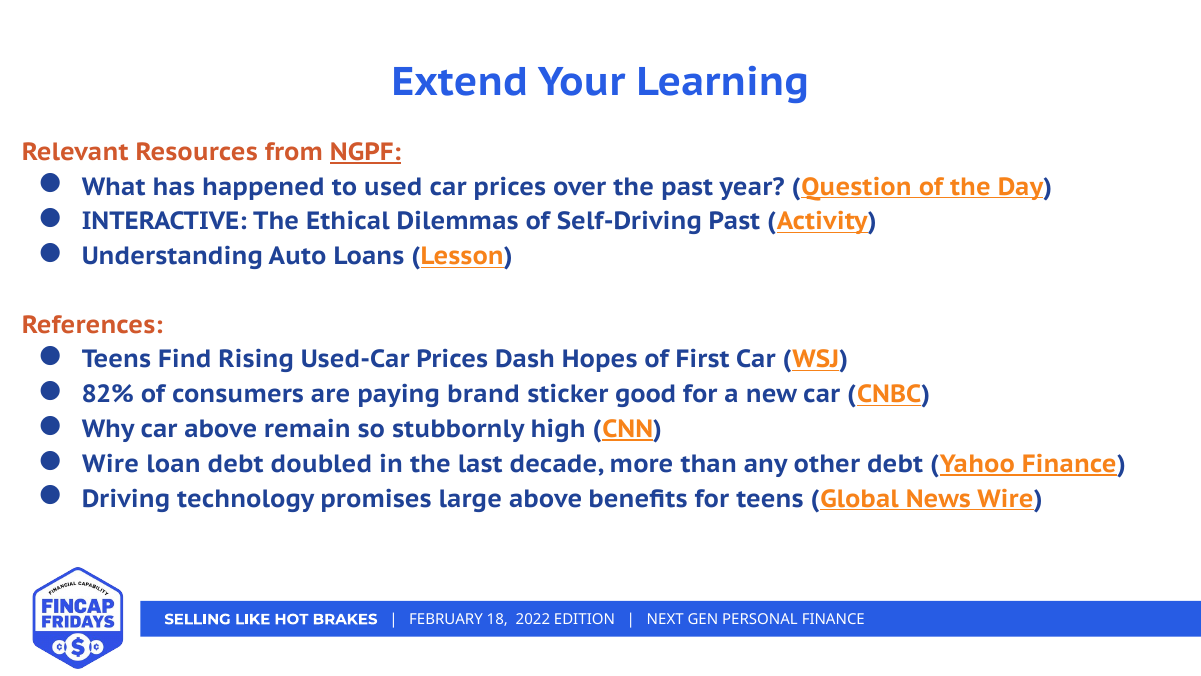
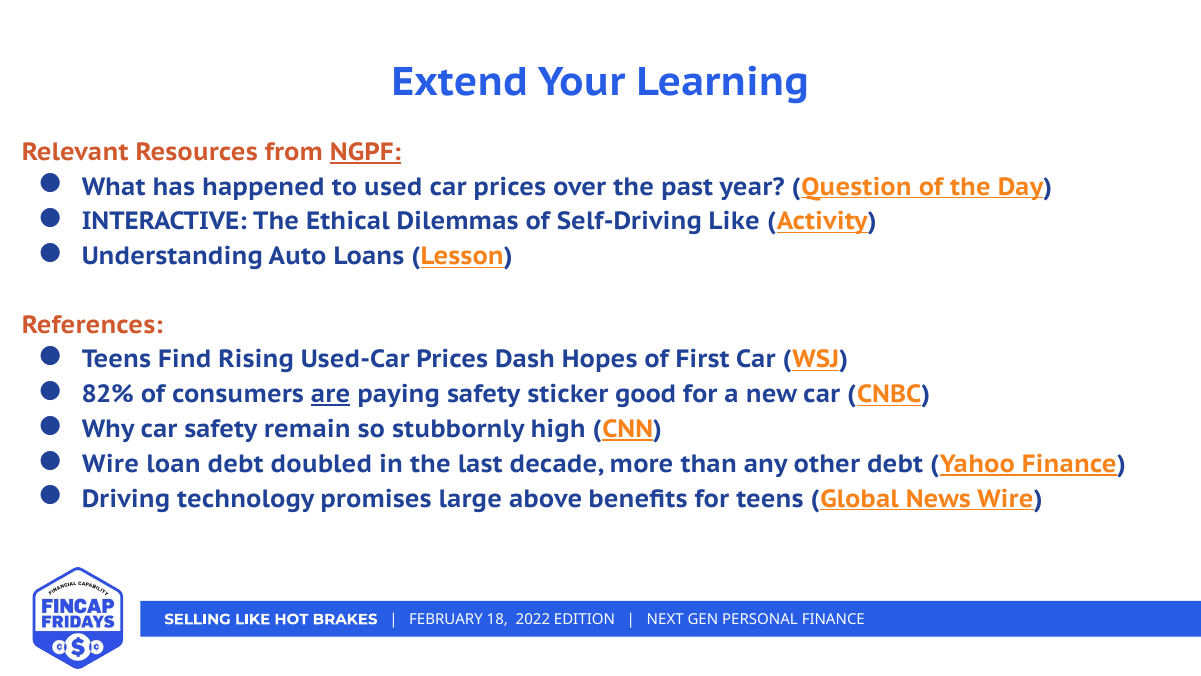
Self-Driving Past: Past -> Like
are underline: none -> present
paying brand: brand -> safety
car above: above -> safety
